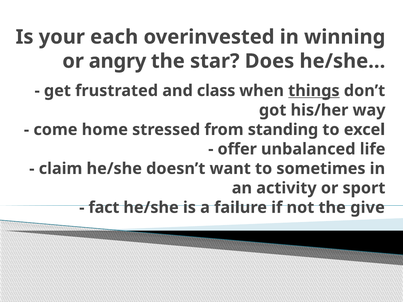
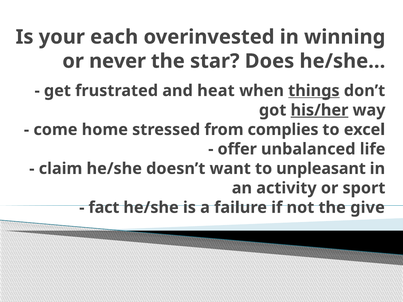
angry: angry -> never
class: class -> heat
his/her underline: none -> present
standing: standing -> complies
sometimes: sometimes -> unpleasant
